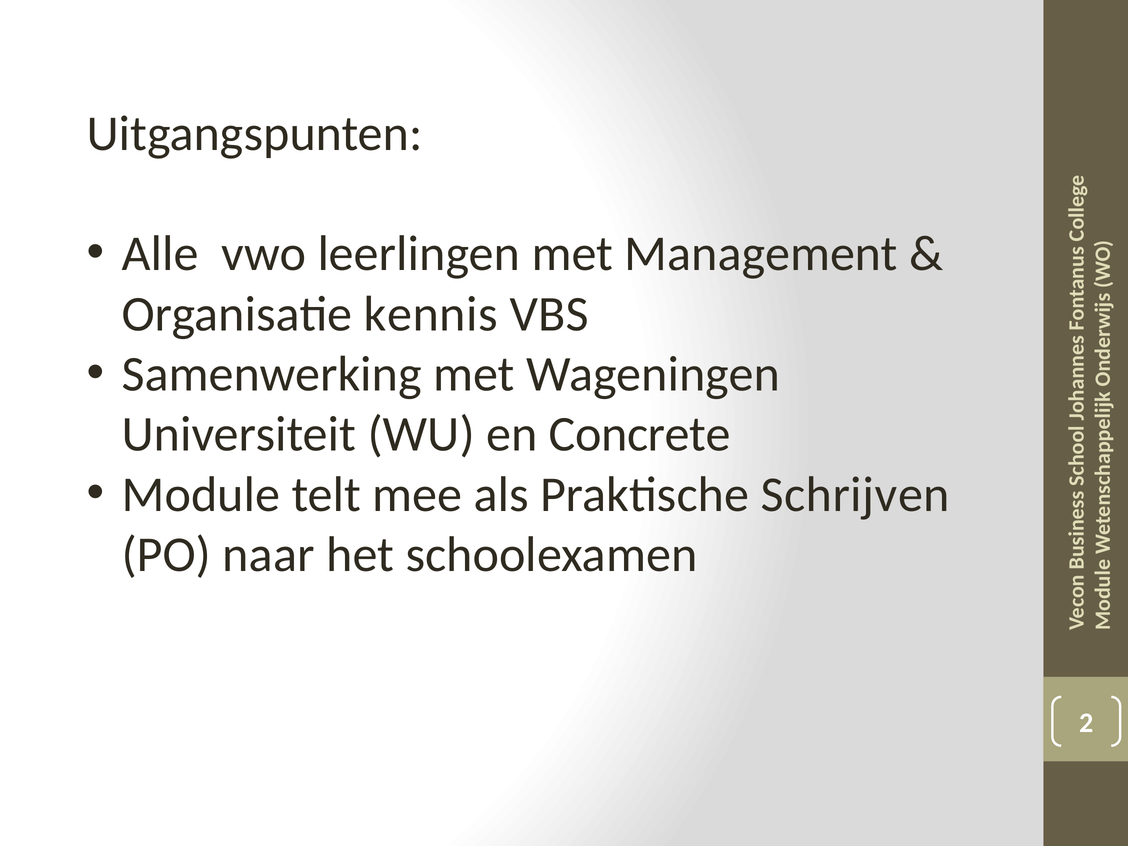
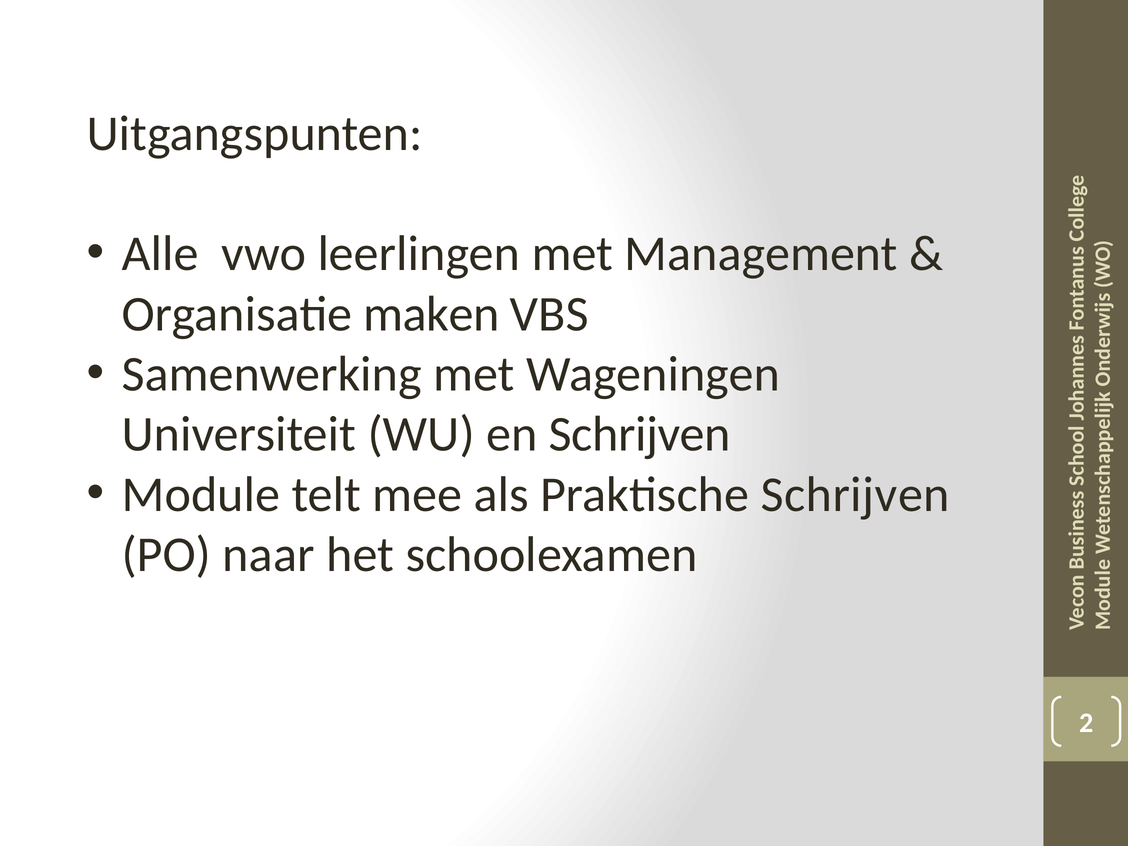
kennis: kennis -> maken
en Concrete: Concrete -> Schrijven
